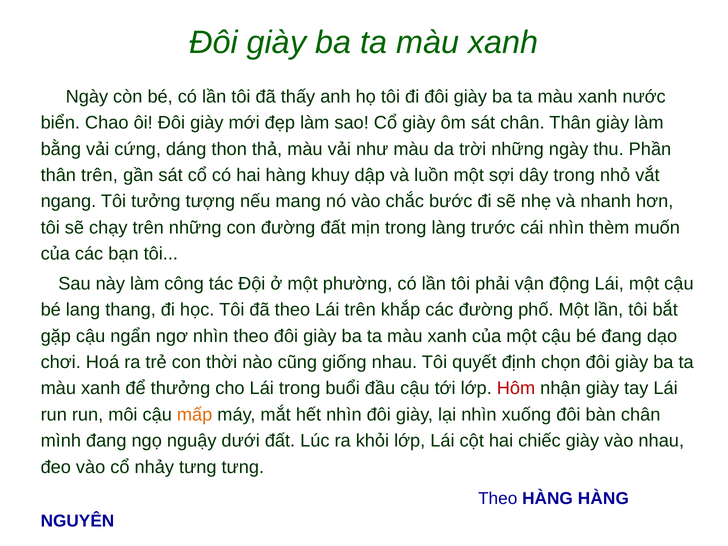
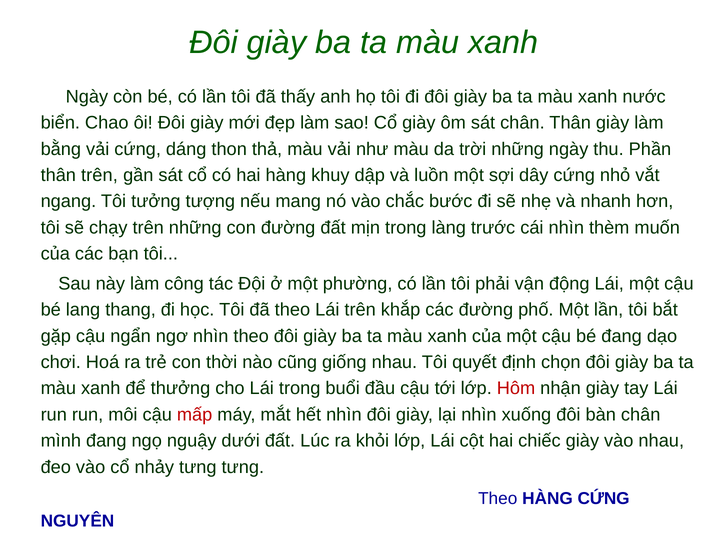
dây trong: trong -> cứng
mấp colour: orange -> red
HÀNG HÀNG: HÀNG -> CỨNG
